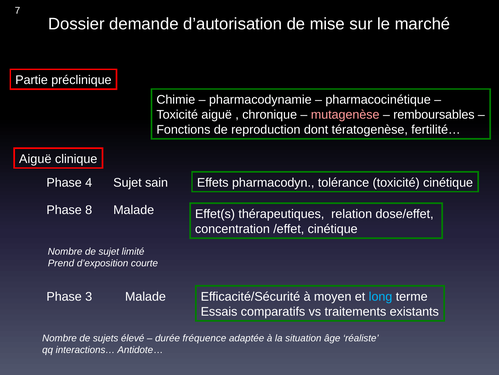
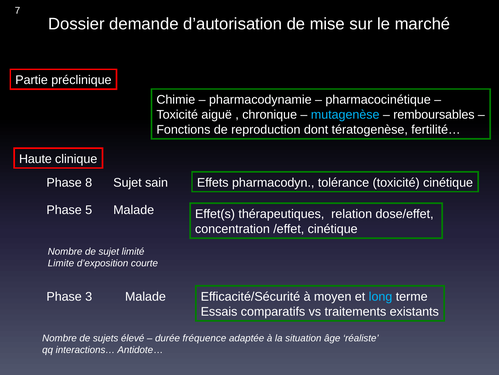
mutagenèse colour: pink -> light blue
Aiguë at (35, 159): Aiguë -> Haute
4: 4 -> 8
8: 8 -> 5
Prend: Prend -> Limite
